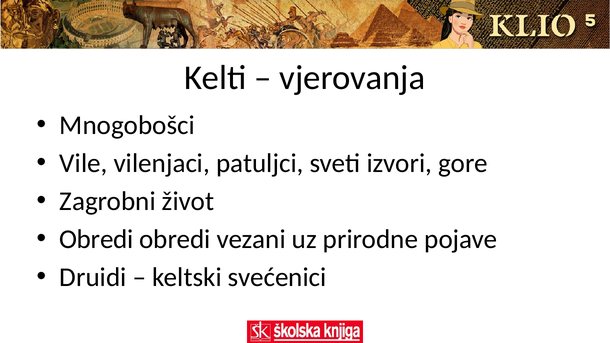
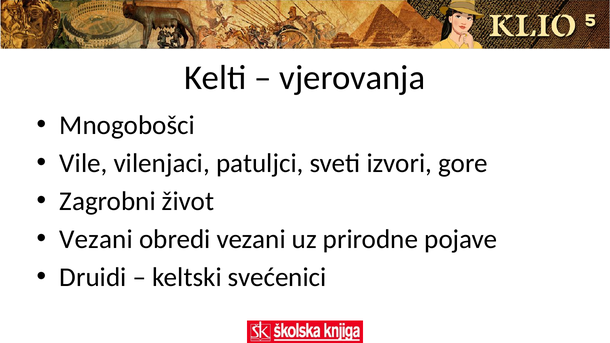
Obredi at (96, 239): Obredi -> Vezani
